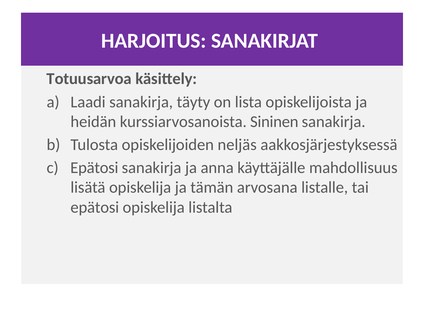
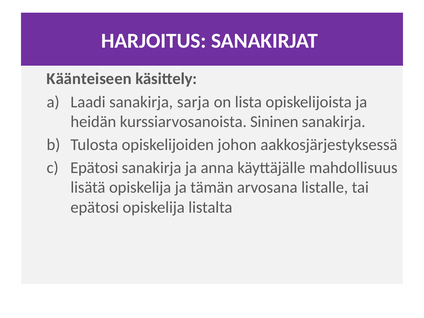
Totuusarvoa: Totuusarvoa -> Käänteiseen
täyty: täyty -> sarja
neljäs: neljäs -> johon
